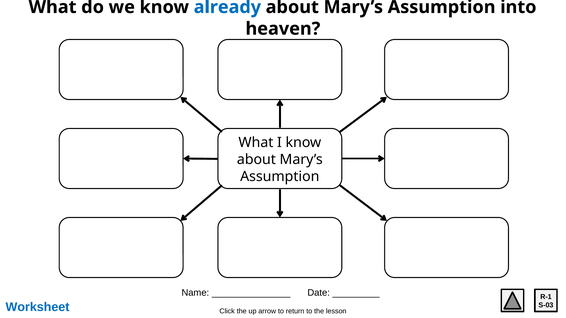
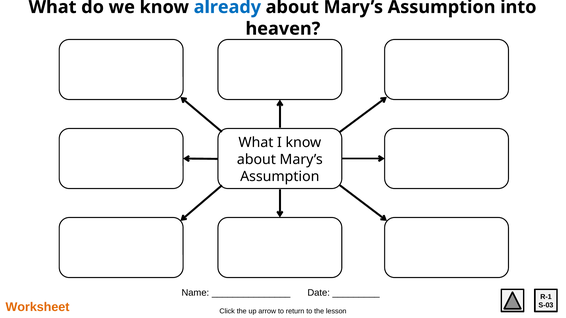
Worksheet colour: blue -> orange
